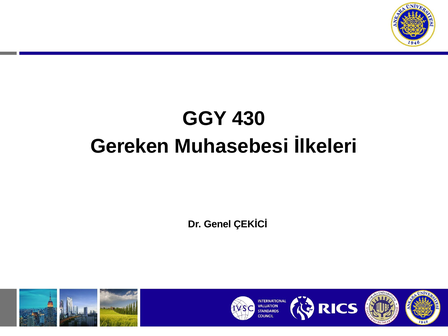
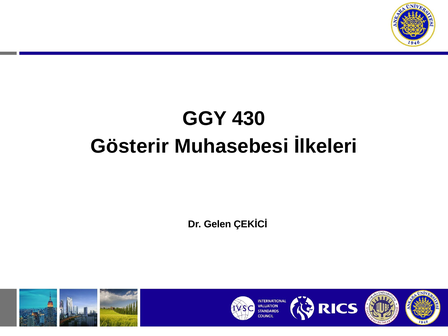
Gereken: Gereken -> Gösterir
Genel: Genel -> Gelen
